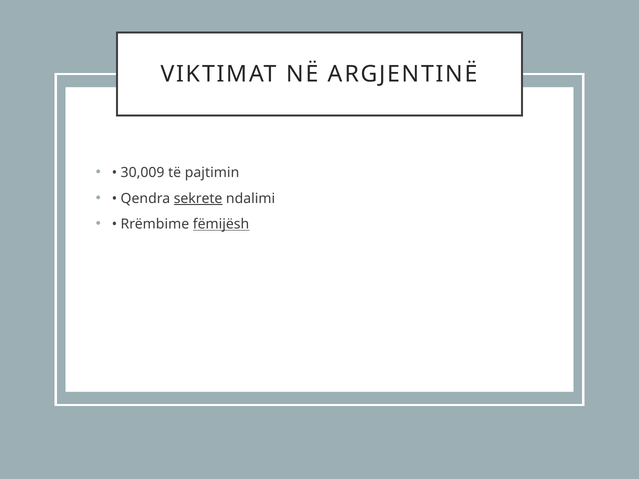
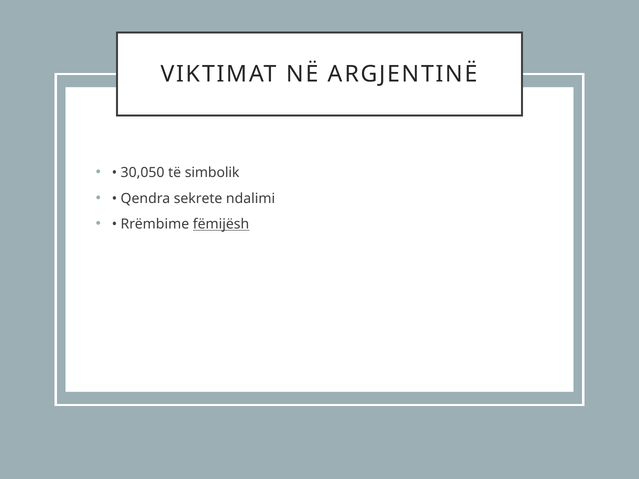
30,009: 30,009 -> 30,050
pajtimin: pajtimin -> simbolik
sekrete underline: present -> none
